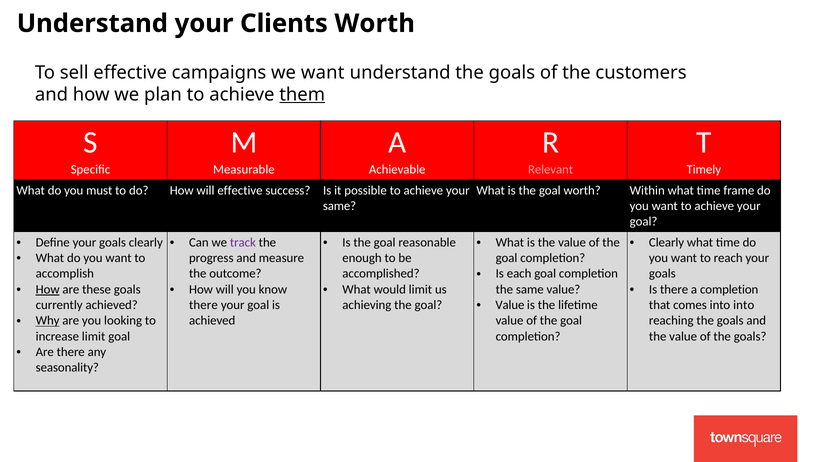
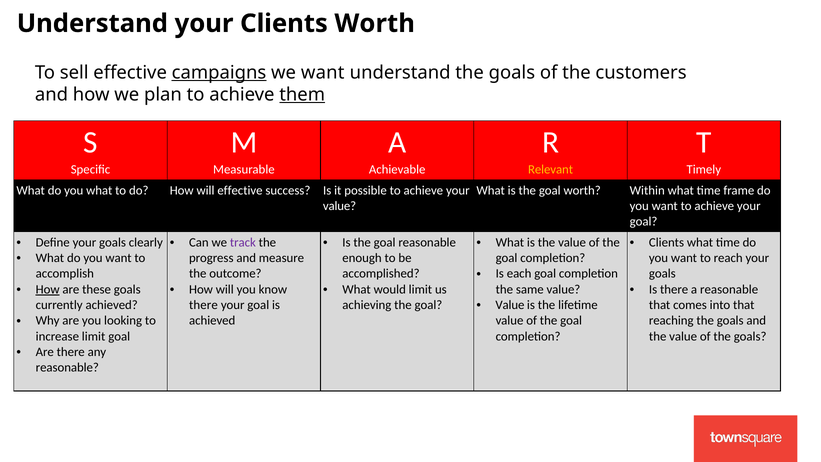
campaigns underline: none -> present
Relevant colour: pink -> yellow
you must: must -> what
same at (340, 206): same -> value
Clearly at (667, 242): Clearly -> Clients
a completion: completion -> reasonable
into into: into -> that
Why underline: present -> none
seasonality at (67, 368): seasonality -> reasonable
